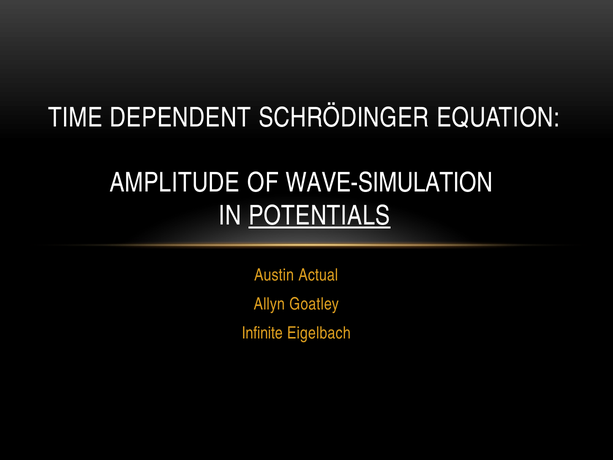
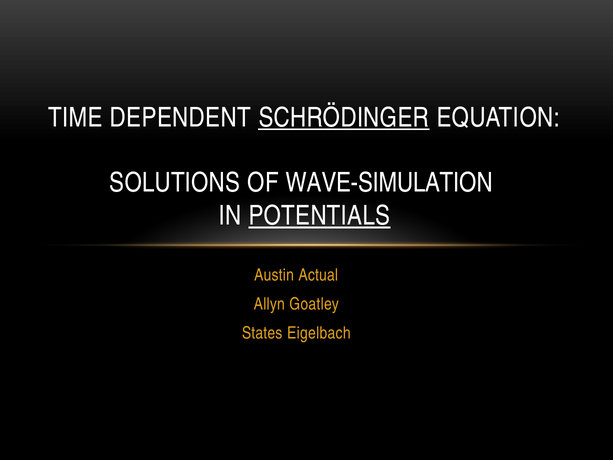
SCHRÖDINGER underline: none -> present
AMPLITUDE: AMPLITUDE -> SOLUTIONS
Infinite: Infinite -> States
